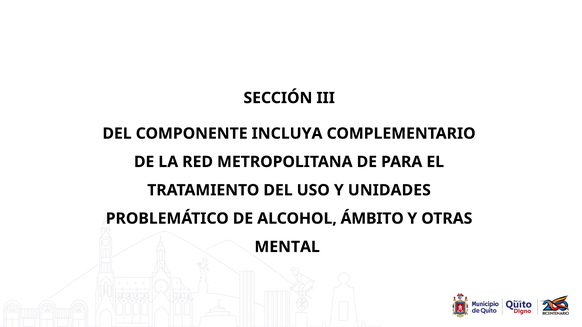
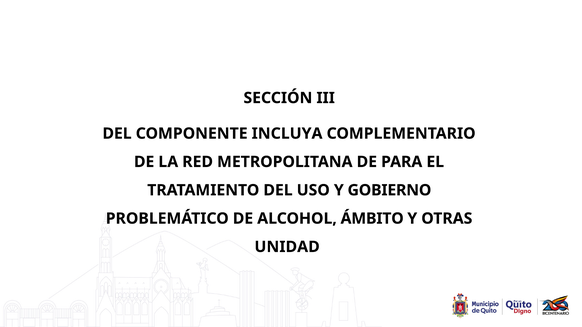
UNIDADES: UNIDADES -> GOBIERNO
MENTAL: MENTAL -> UNIDAD
